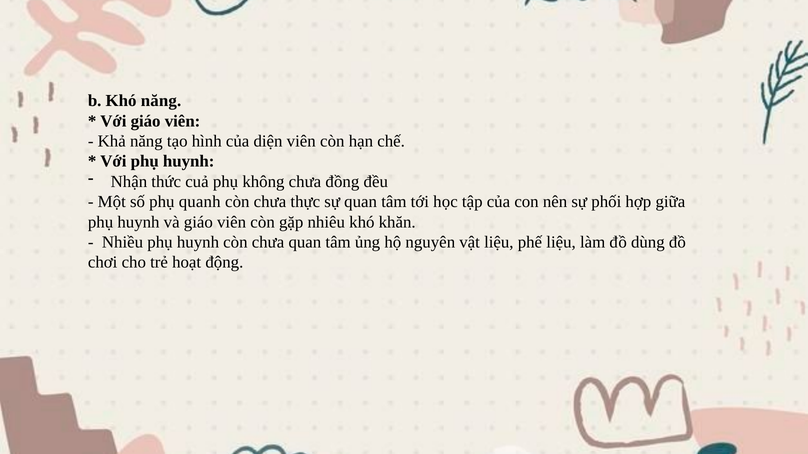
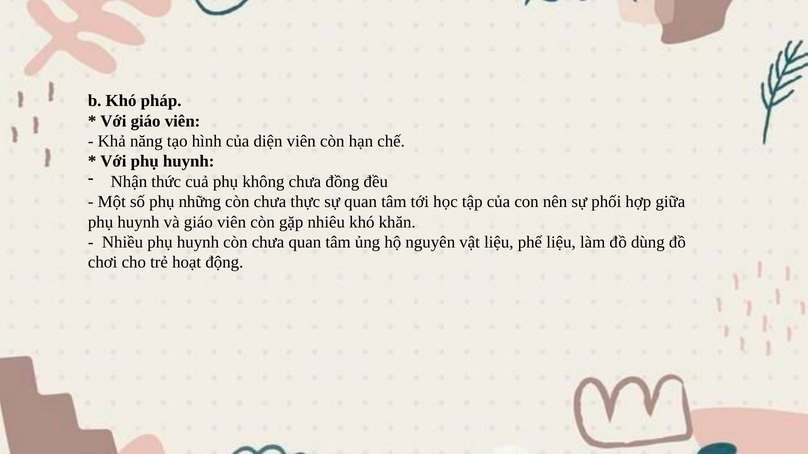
Khó năng: năng -> pháp
quanh: quanh -> những
